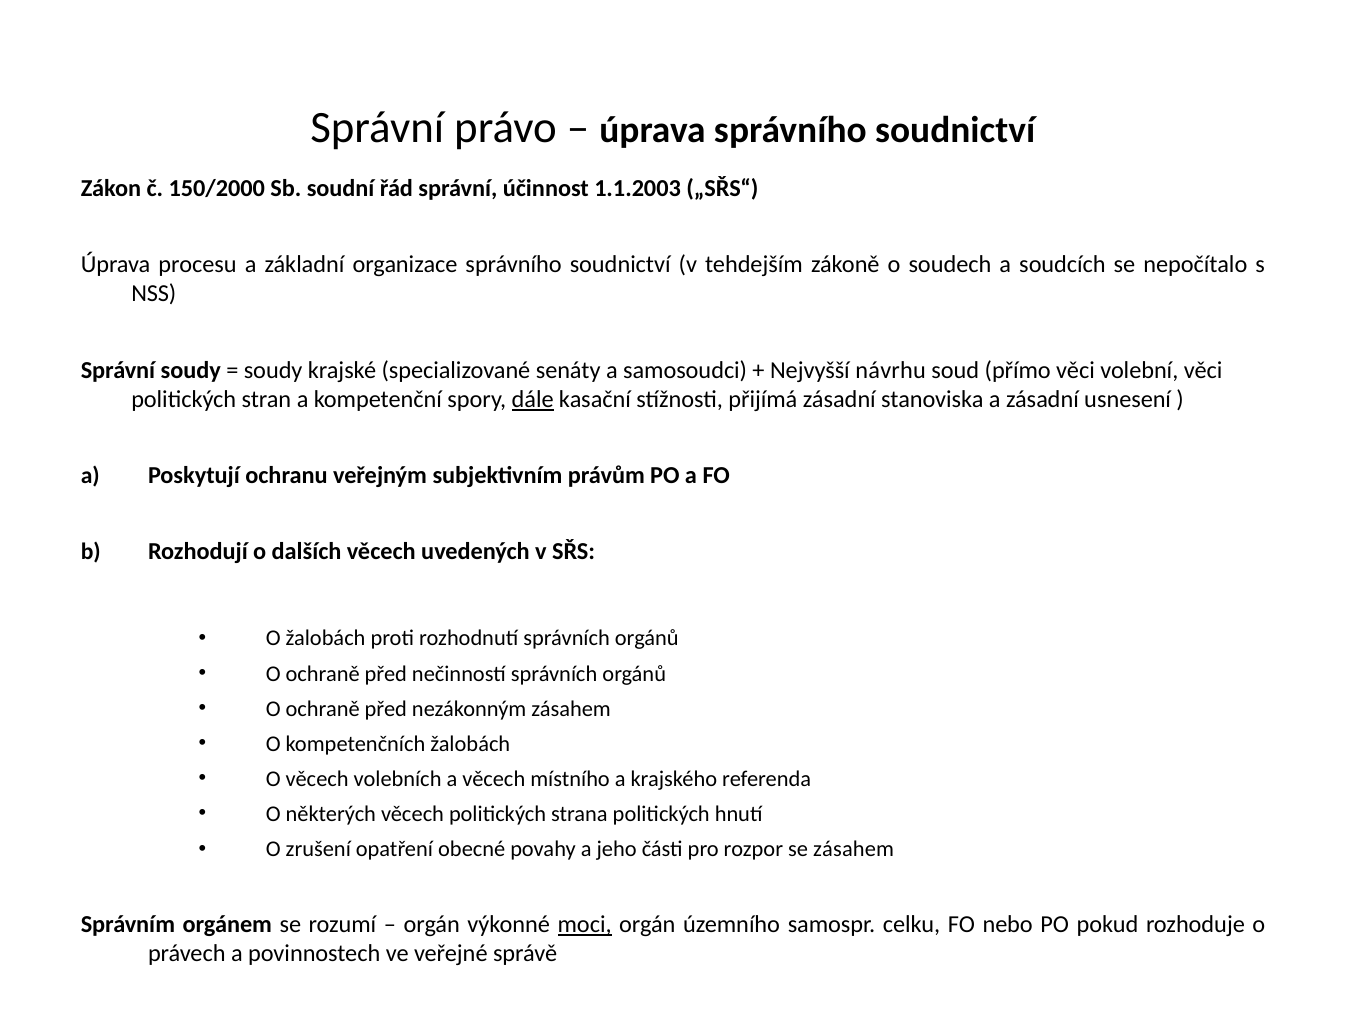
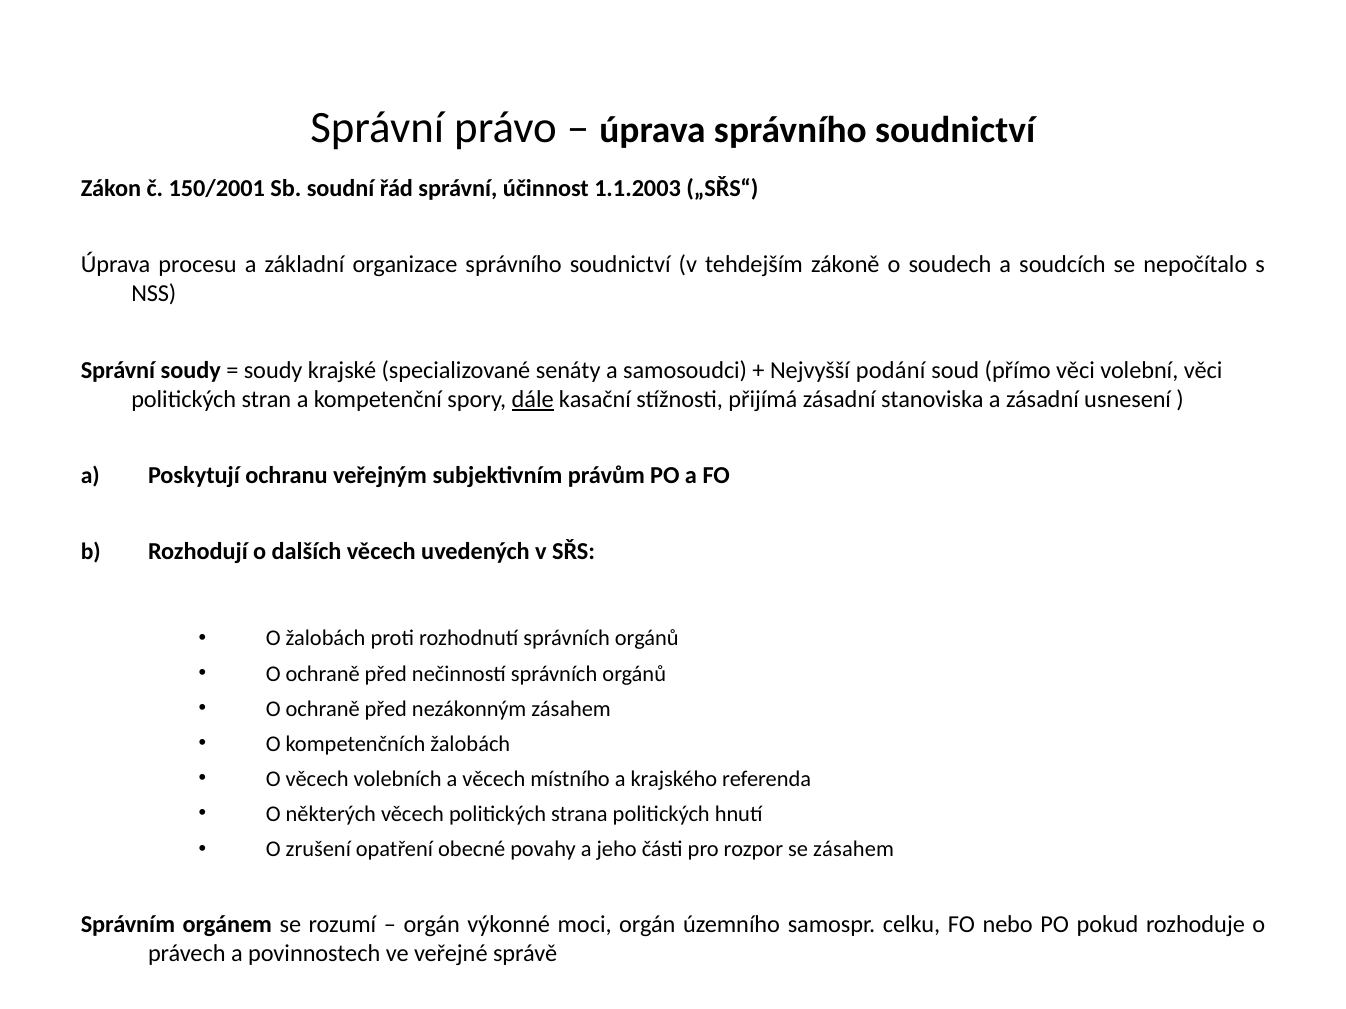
150/2000: 150/2000 -> 150/2001
návrhu: návrhu -> podání
moci underline: present -> none
